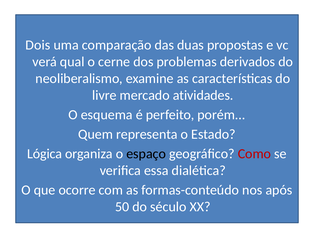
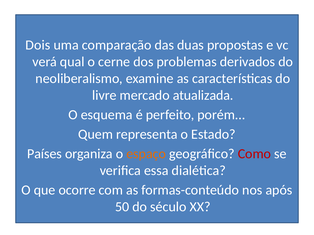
atividades: atividades -> atualizada
Lógica: Lógica -> Países
espaço colour: black -> orange
